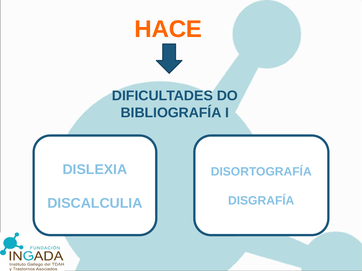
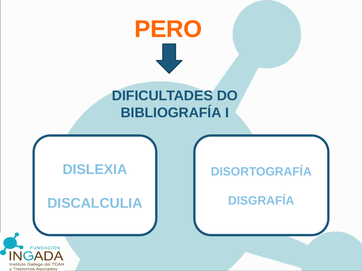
HACE: HACE -> PERO
